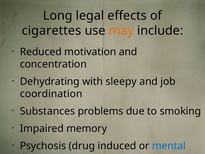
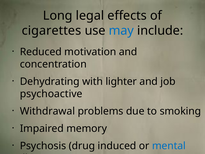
may colour: orange -> blue
sleepy: sleepy -> lighter
coordination: coordination -> psychoactive
Substances: Substances -> Withdrawal
